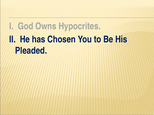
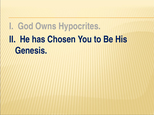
Pleaded: Pleaded -> Genesis
